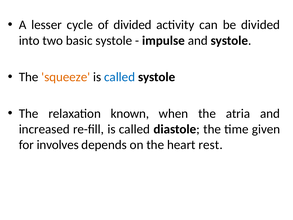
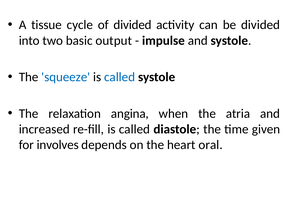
lesser: lesser -> tissue
basic systole: systole -> output
squeeze colour: orange -> blue
known: known -> angina
rest: rest -> oral
